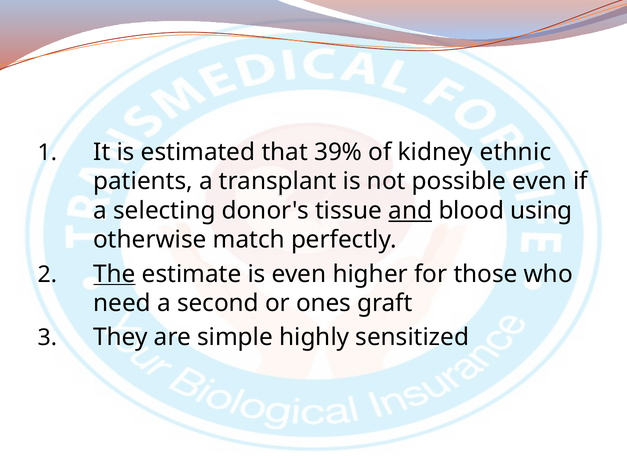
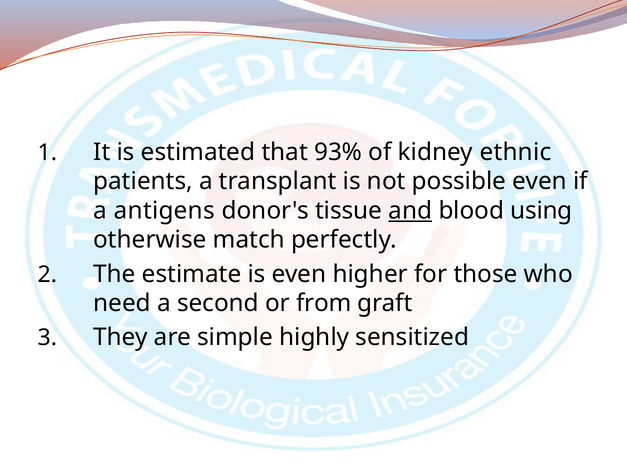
39%: 39% -> 93%
selecting: selecting -> antigens
The underline: present -> none
ones: ones -> from
